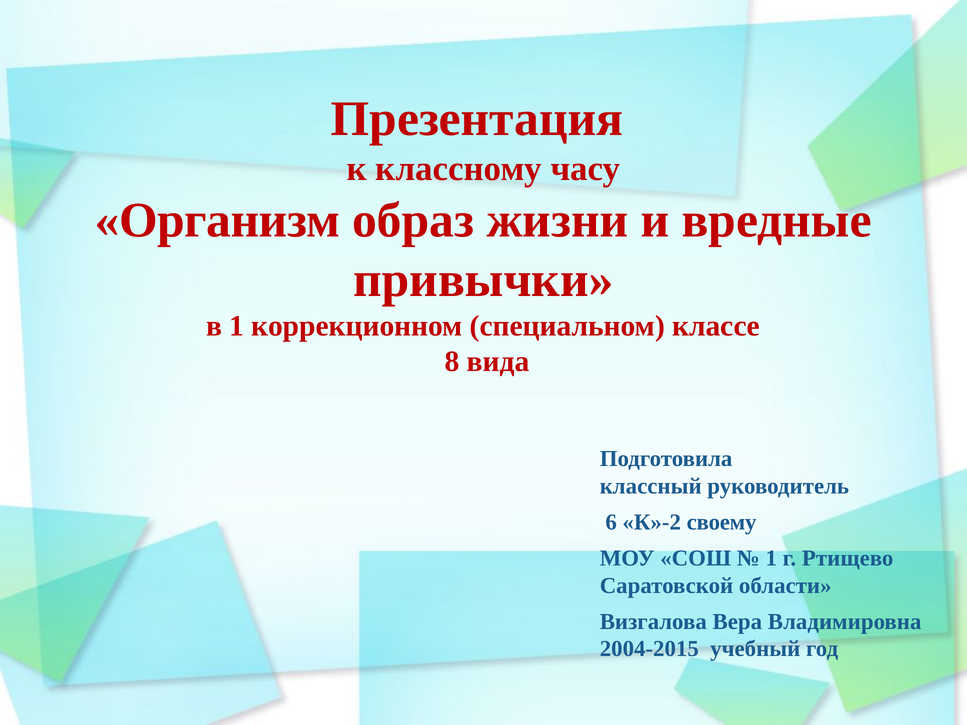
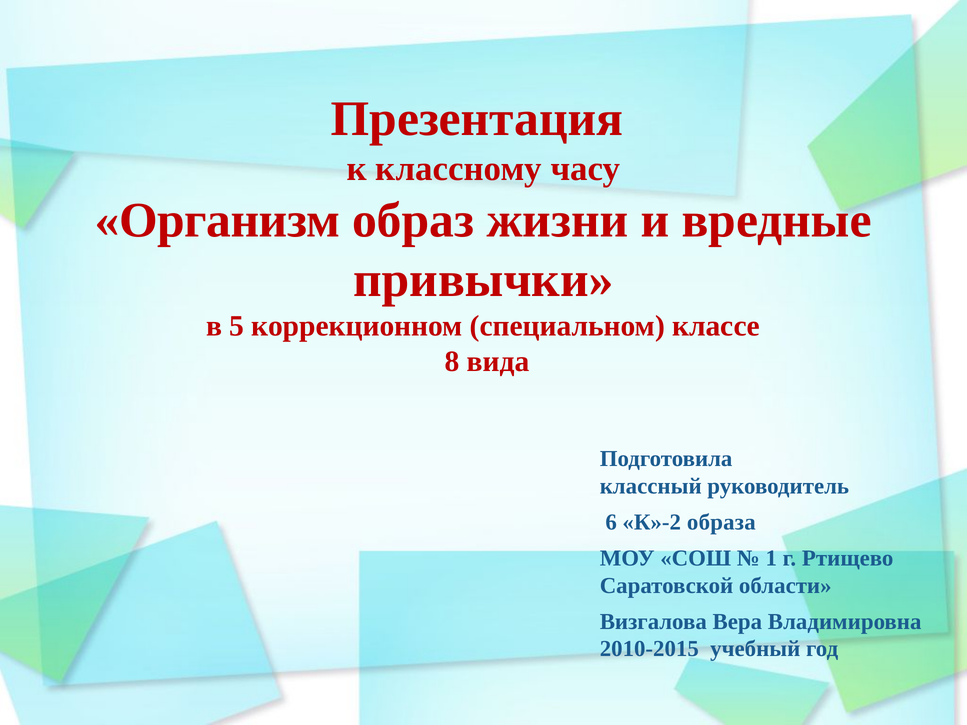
в 1: 1 -> 5
своему: своему -> образа
2004-2015: 2004-2015 -> 2010-2015
